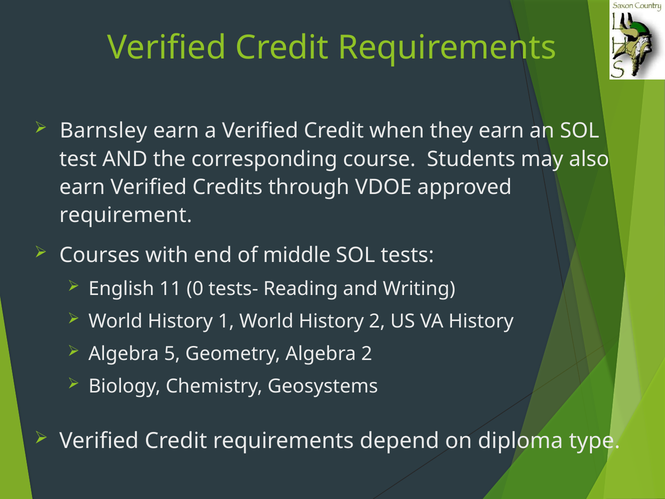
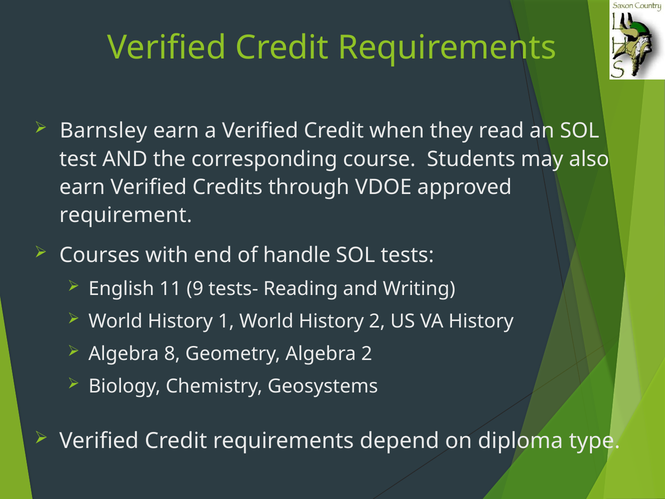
they earn: earn -> read
middle: middle -> handle
0: 0 -> 9
5: 5 -> 8
